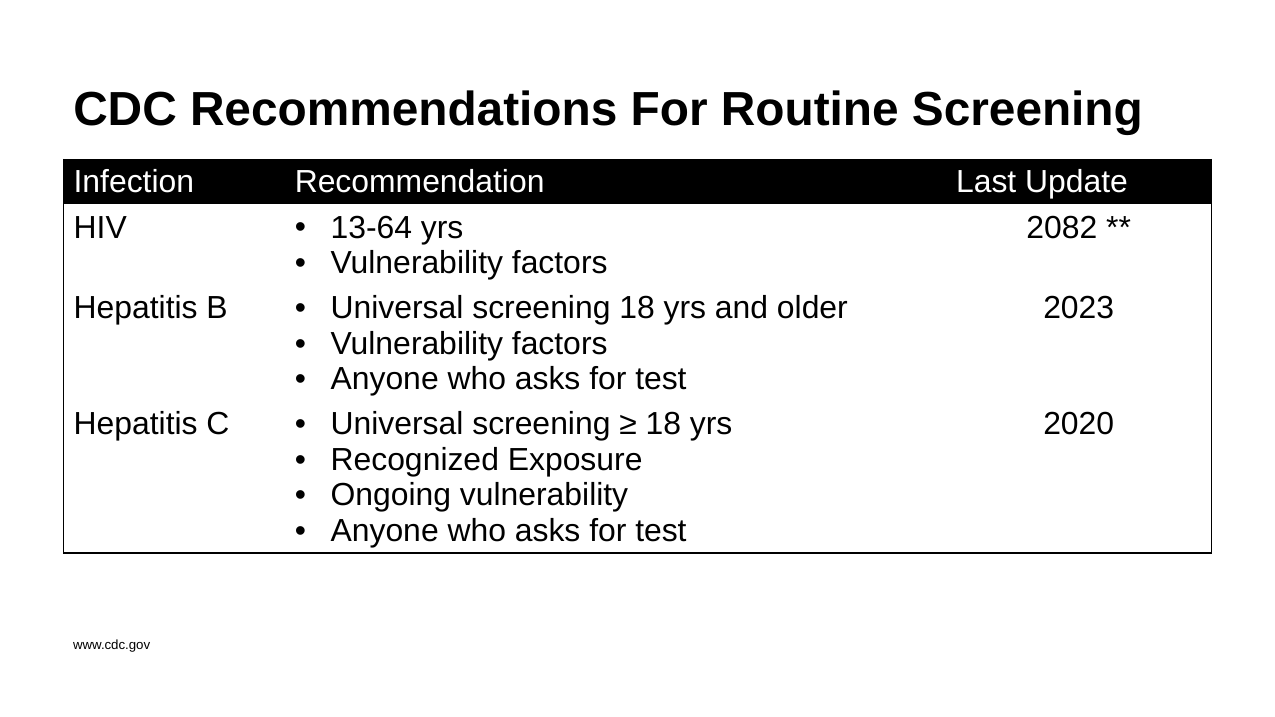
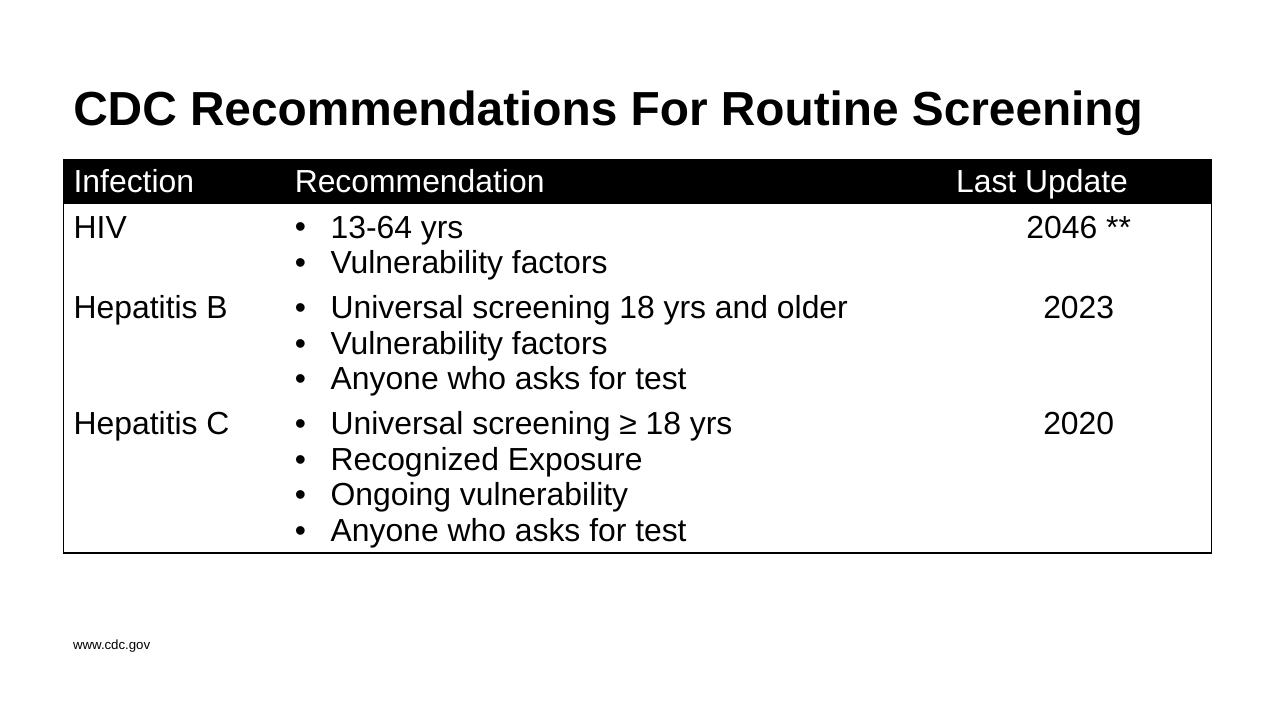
2082: 2082 -> 2046
